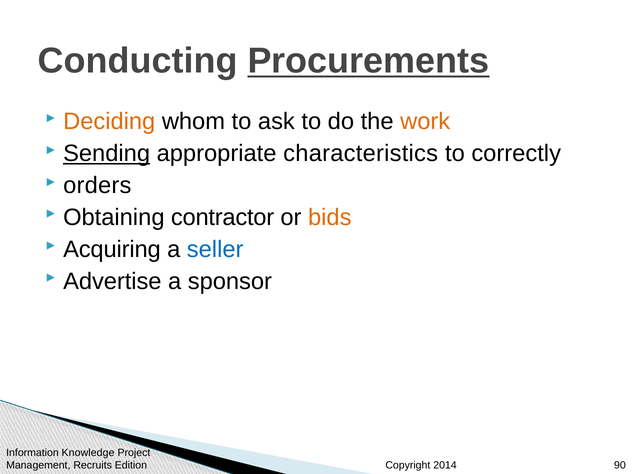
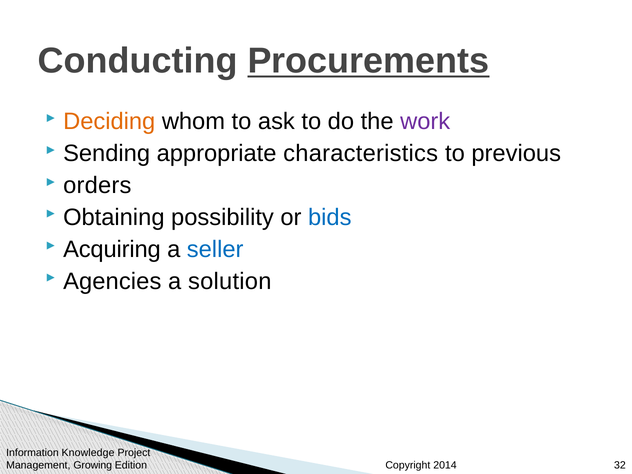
work colour: orange -> purple
Sending underline: present -> none
correctly: correctly -> previous
contractor: contractor -> possibility
bids colour: orange -> blue
Advertise: Advertise -> Agencies
sponsor: sponsor -> solution
Recruits: Recruits -> Growing
90: 90 -> 32
